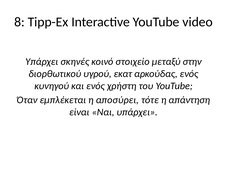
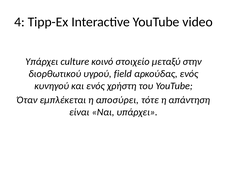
8: 8 -> 4
σκηνές: σκηνές -> culture
εκατ: εκατ -> field
